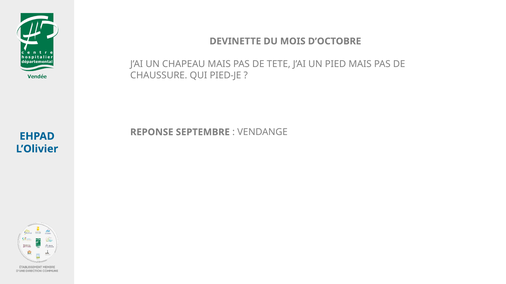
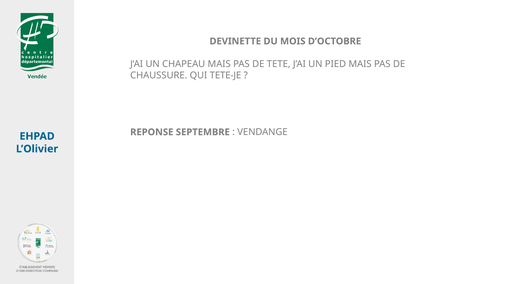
PIED-JE: PIED-JE -> TETE-JE
